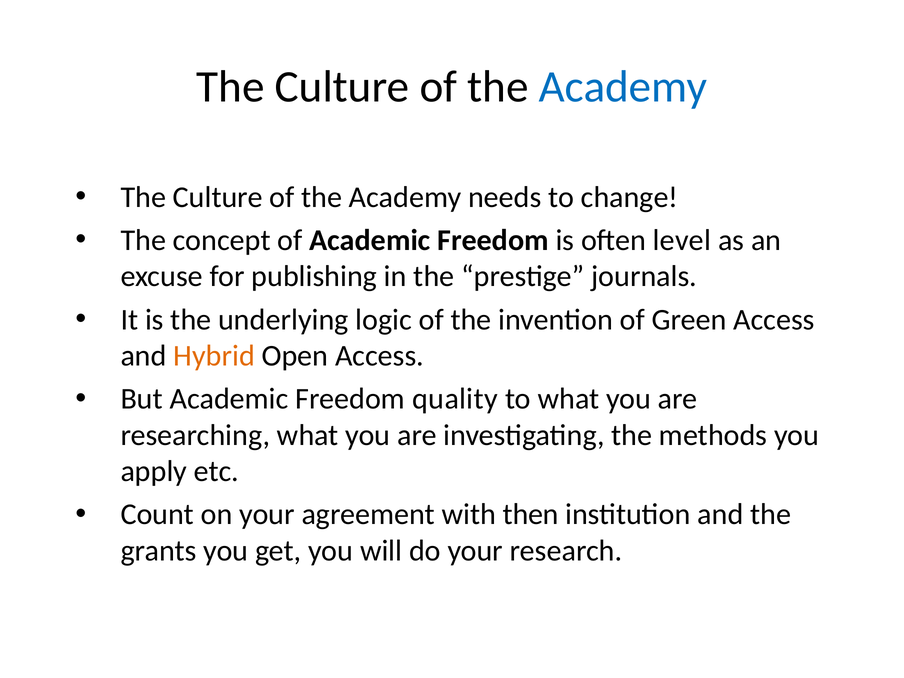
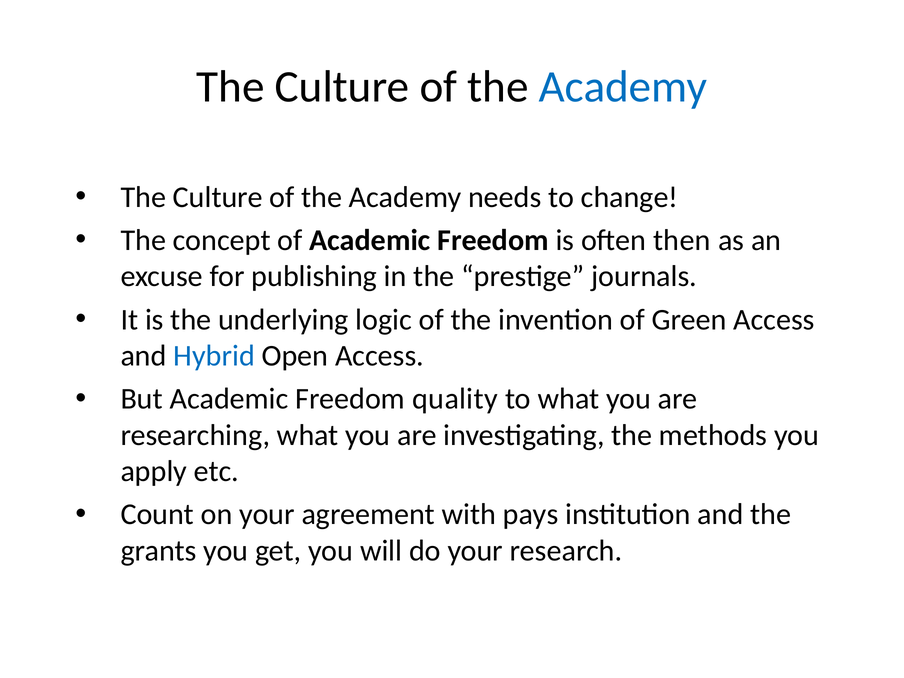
level: level -> then
Hybrid colour: orange -> blue
then: then -> pays
